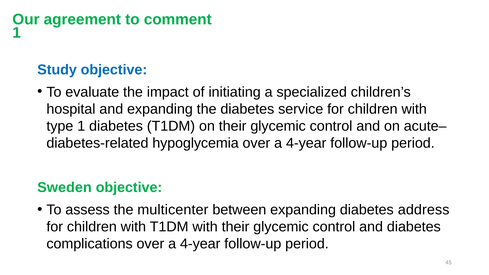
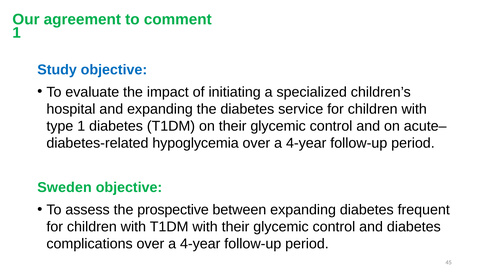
multicenter: multicenter -> prospective
address: address -> frequent
